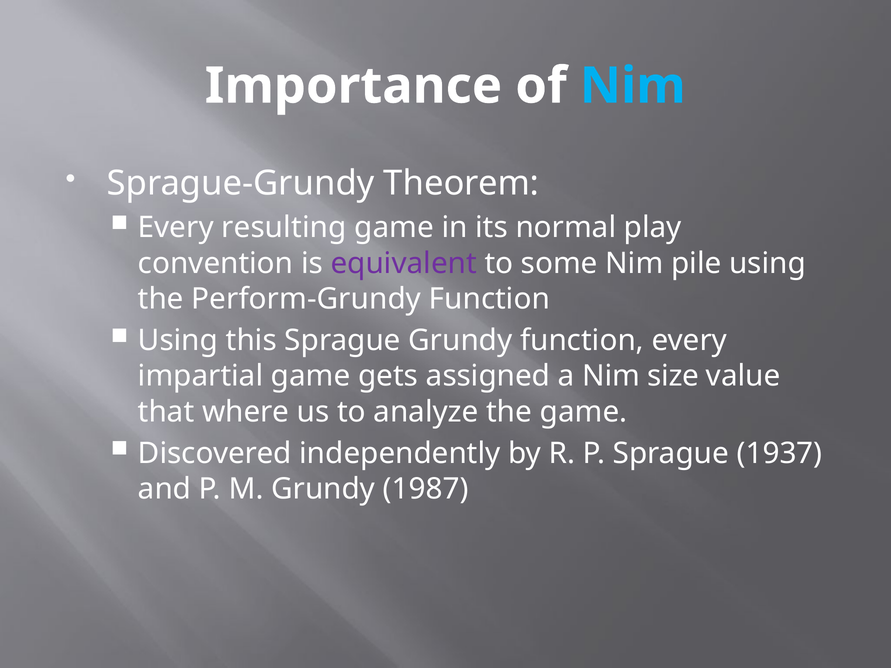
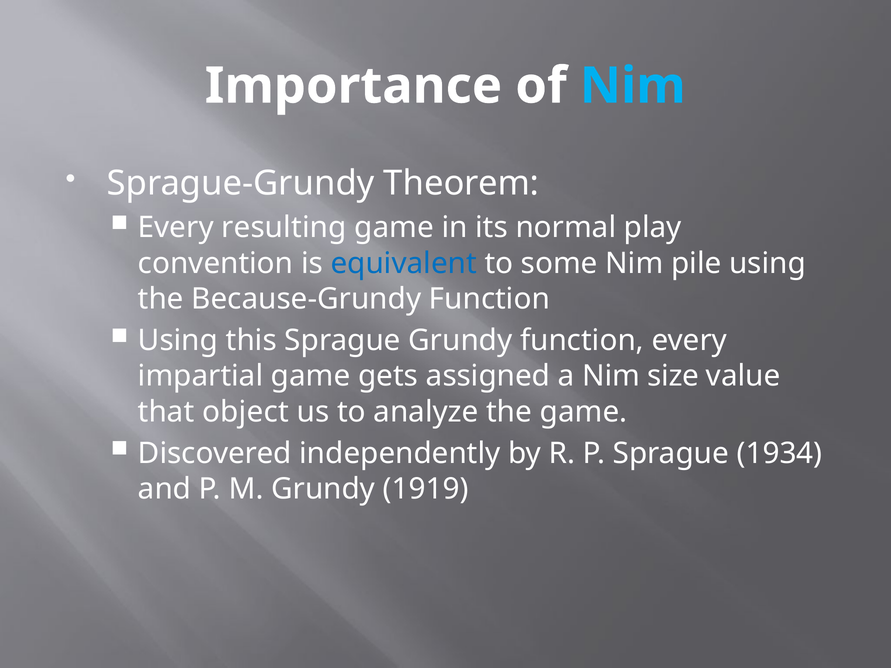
equivalent colour: purple -> blue
Perform-Grundy: Perform-Grundy -> Because-Grundy
where: where -> object
1937: 1937 -> 1934
1987: 1987 -> 1919
